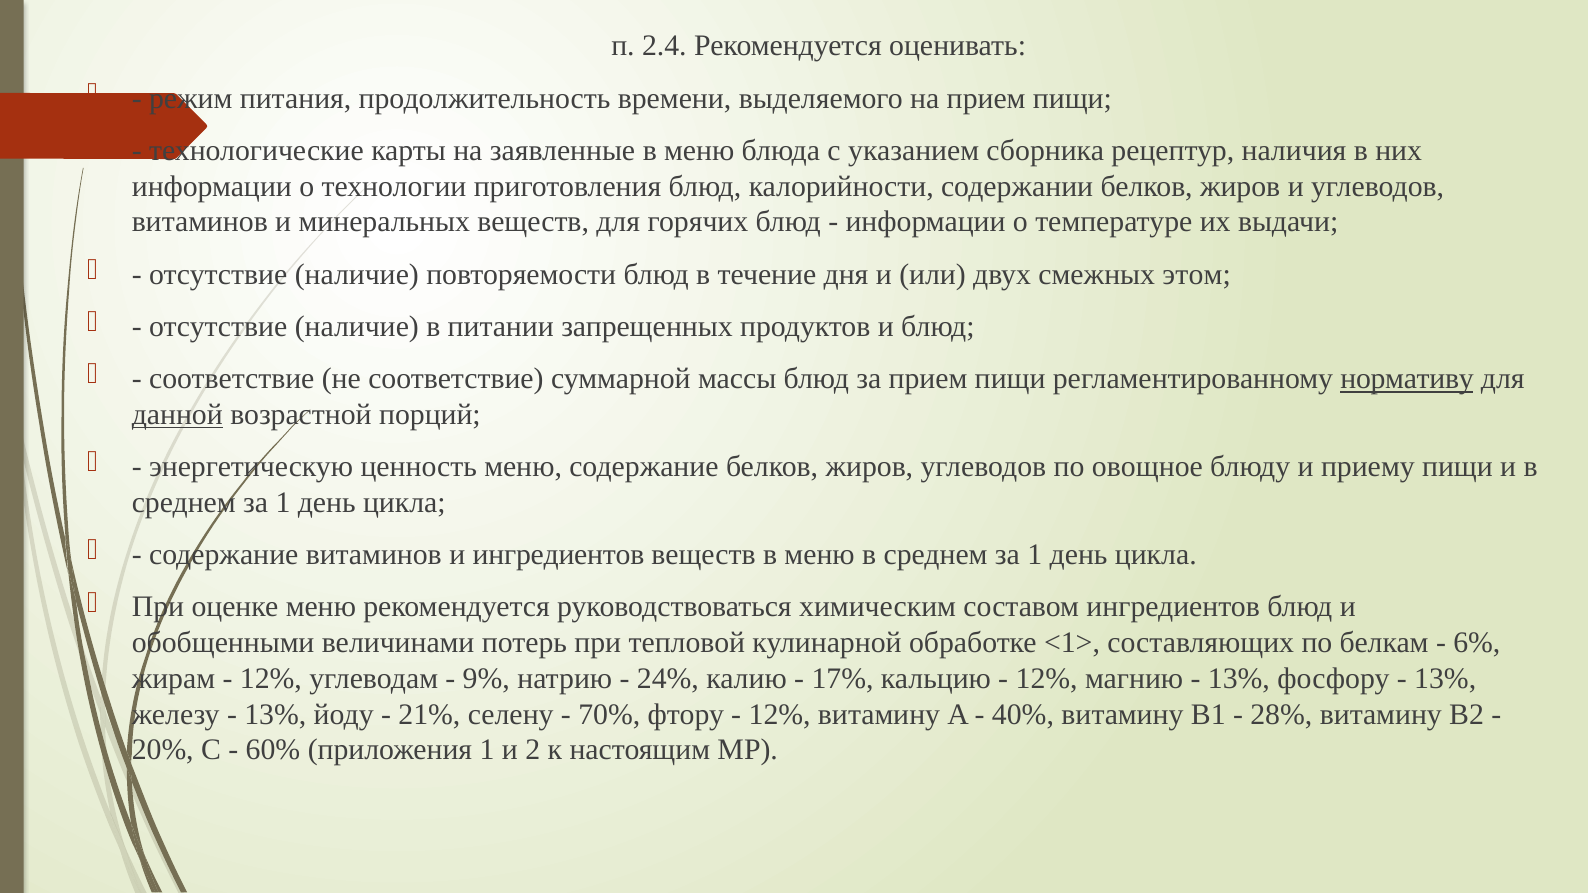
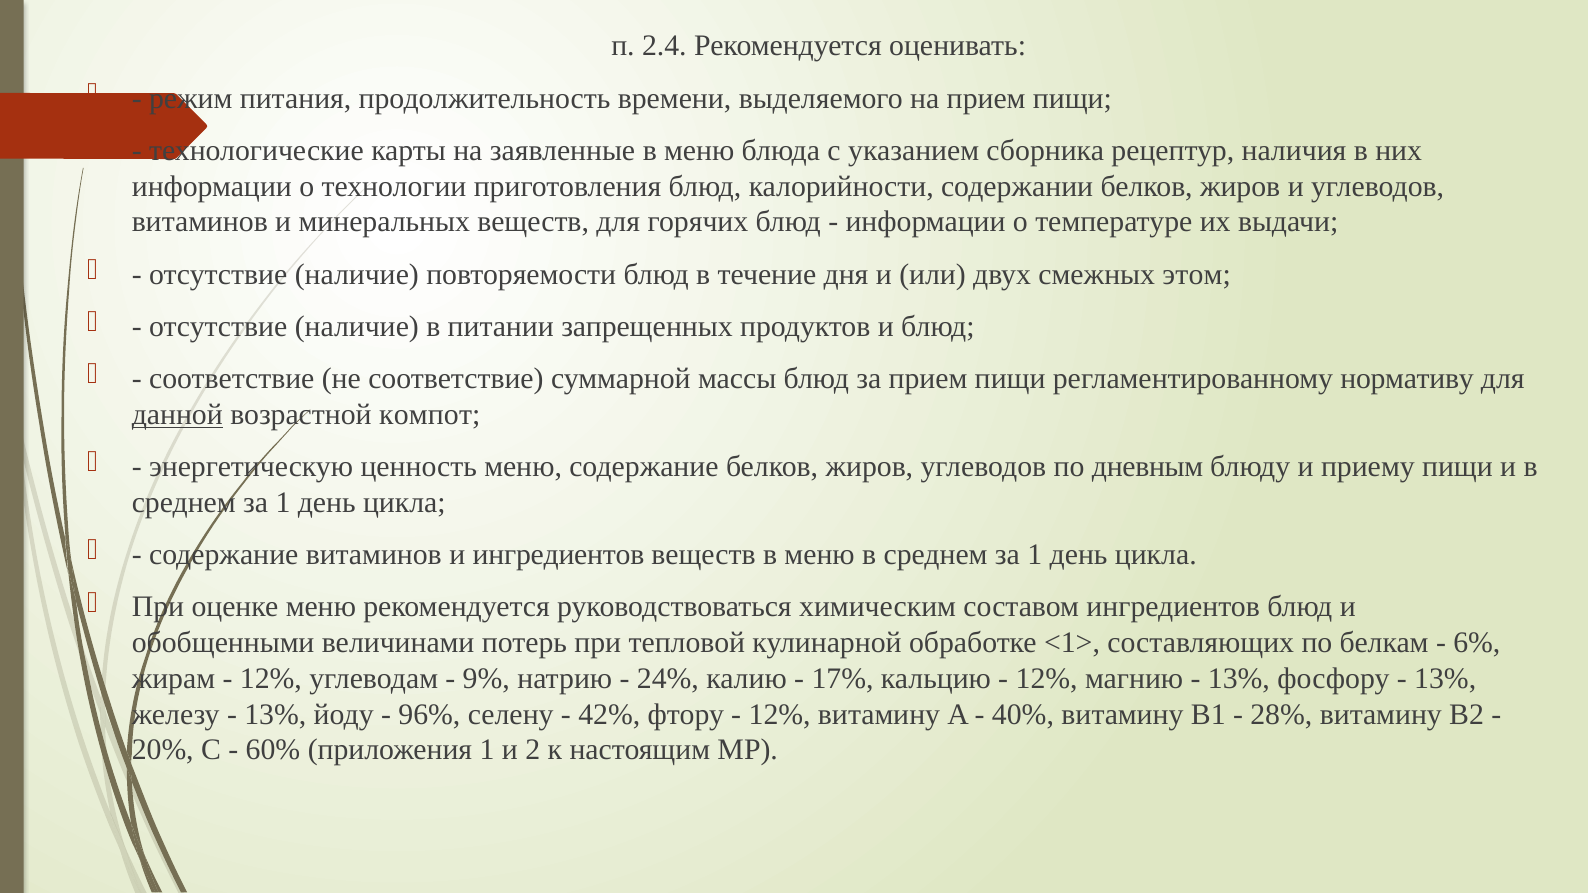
нормативу underline: present -> none
порций: порций -> компот
овощное: овощное -> дневным
21%: 21% -> 96%
70%: 70% -> 42%
